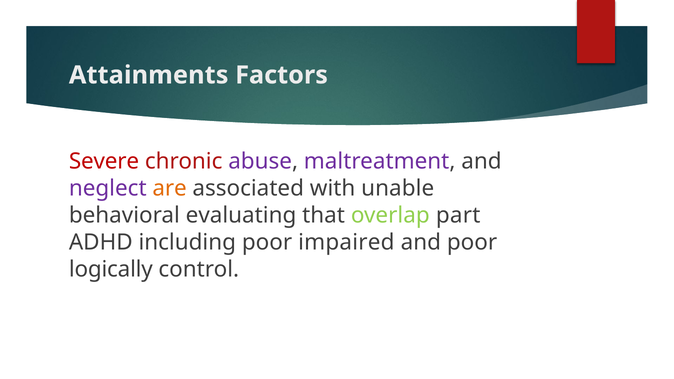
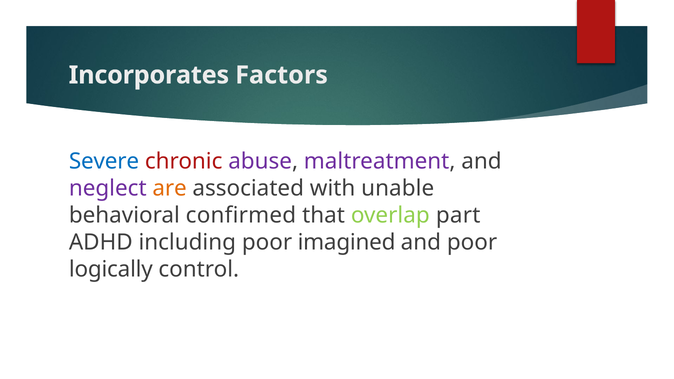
Attainments: Attainments -> Incorporates
Severe colour: red -> blue
evaluating: evaluating -> confirmed
impaired: impaired -> imagined
